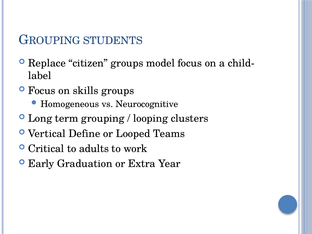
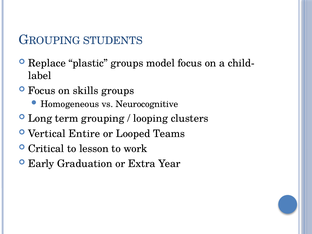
citizen: citizen -> plastic
Define: Define -> Entire
adults: adults -> lesson
